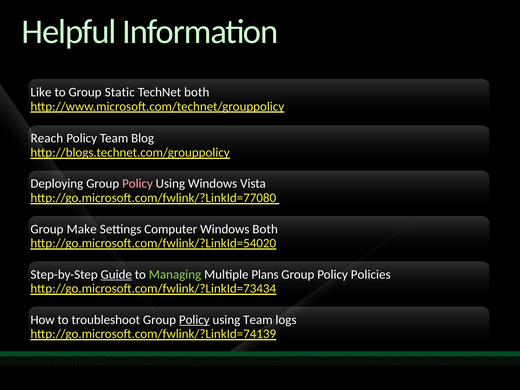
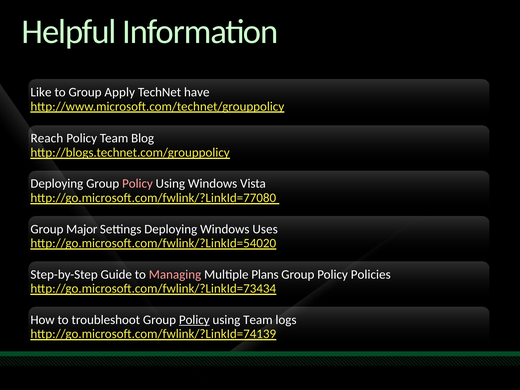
Static: Static -> Apply
TechNet both: both -> have
Make: Make -> Major
Settings Computer: Computer -> Deploying
Windows Both: Both -> Uses
Guide underline: present -> none
Managing colour: light green -> pink
